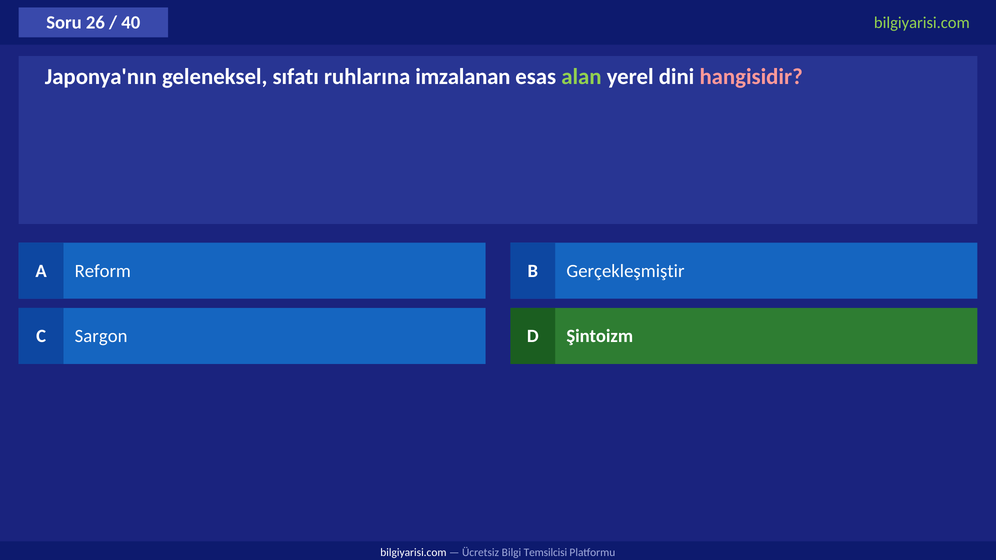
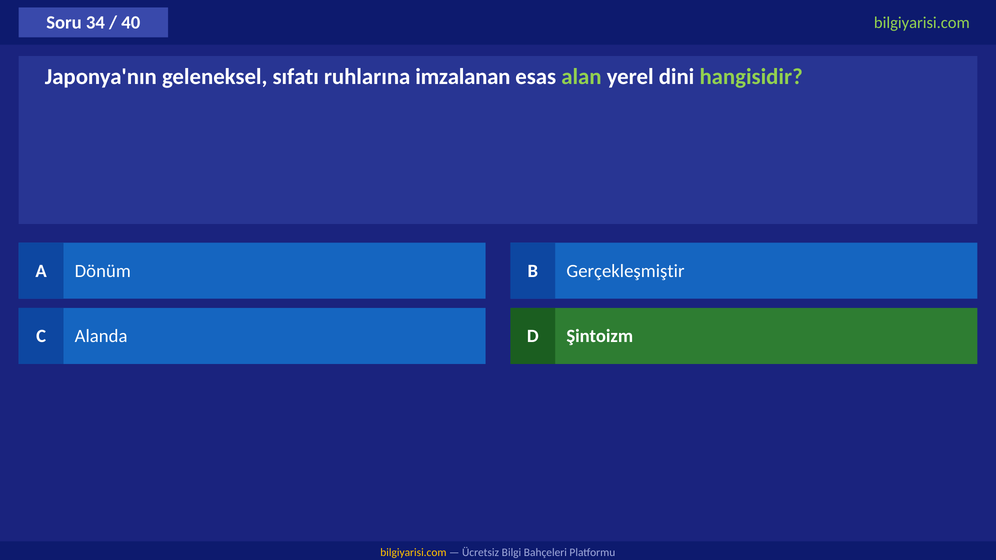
26: 26 -> 34
hangisidir colour: pink -> light green
Reform: Reform -> Dönüm
Sargon: Sargon -> Alanda
bilgiyarisi.com at (413, 552) colour: white -> yellow
Temsilcisi: Temsilcisi -> Bahçeleri
